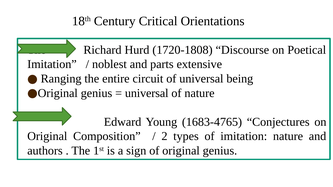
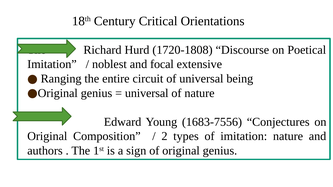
parts: parts -> focal
1683-4765: 1683-4765 -> 1683-7556
